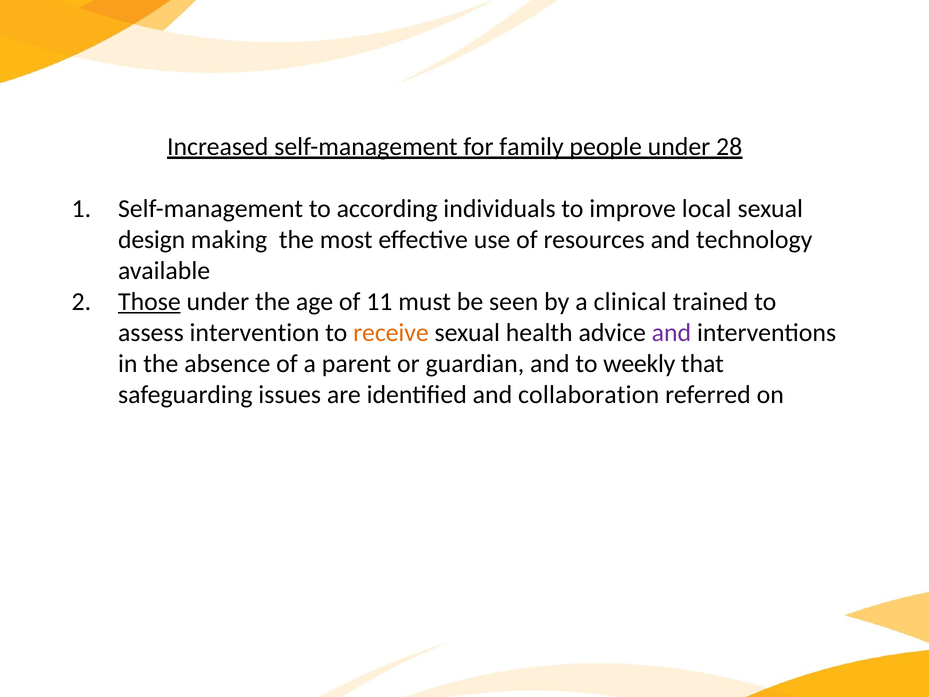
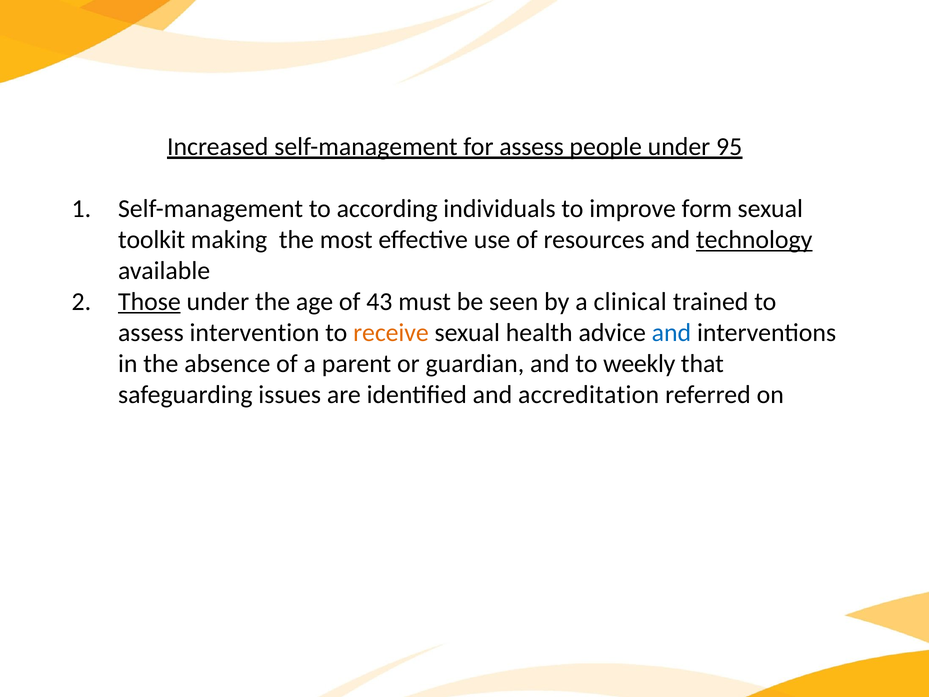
for family: family -> assess
28: 28 -> 95
local: local -> form
design: design -> toolkit
technology underline: none -> present
11: 11 -> 43
and at (671, 333) colour: purple -> blue
collaboration: collaboration -> accreditation
